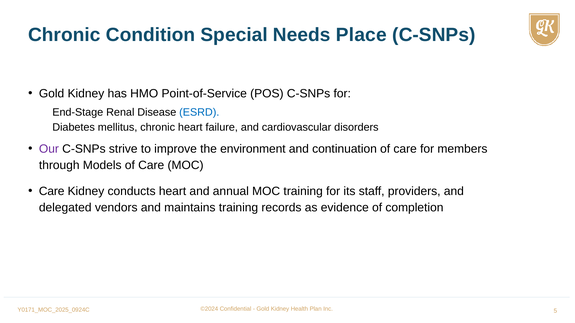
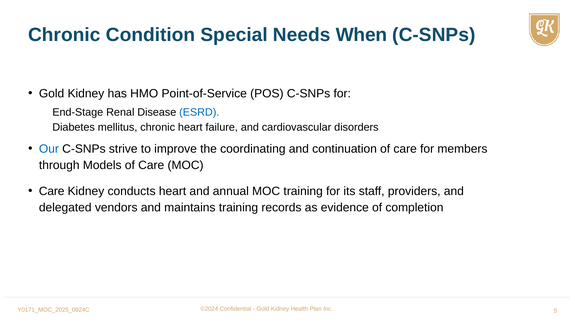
Place: Place -> When
Our colour: purple -> blue
environment: environment -> coordinating
